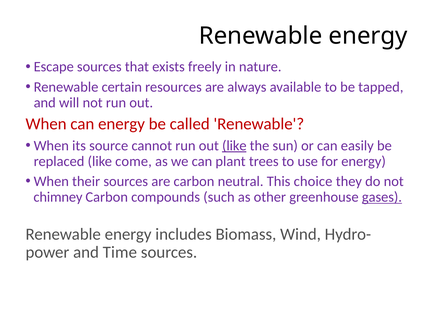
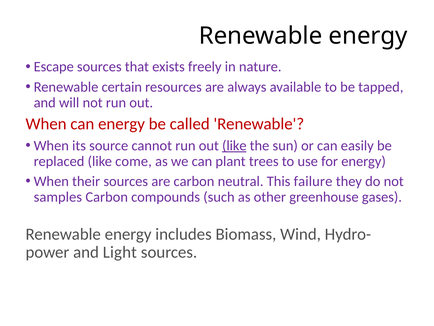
choice: choice -> failure
chimney: chimney -> samples
gases underline: present -> none
Time: Time -> Light
